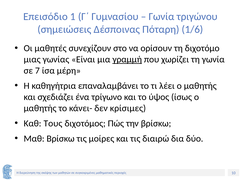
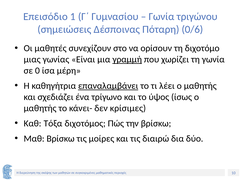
1/6: 1/6 -> 0/6
7: 7 -> 0
επαναλαμβάνει underline: none -> present
Τους: Τους -> Τόξα
